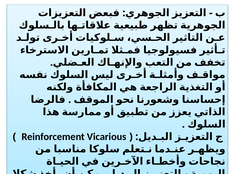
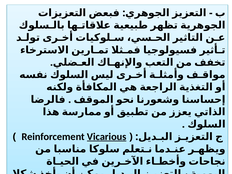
Vicarious underline: none -> present
